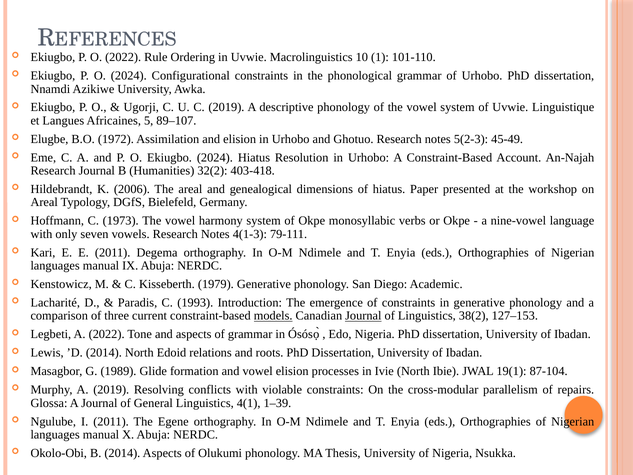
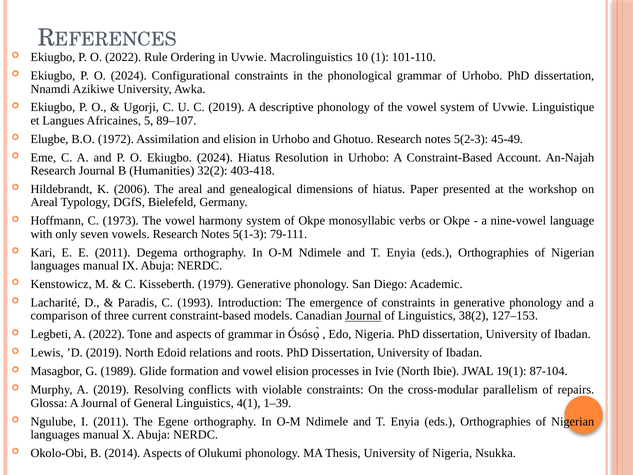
4(1-3: 4(1-3 -> 5(1-3
models underline: present -> none
’D 2014: 2014 -> 2019
